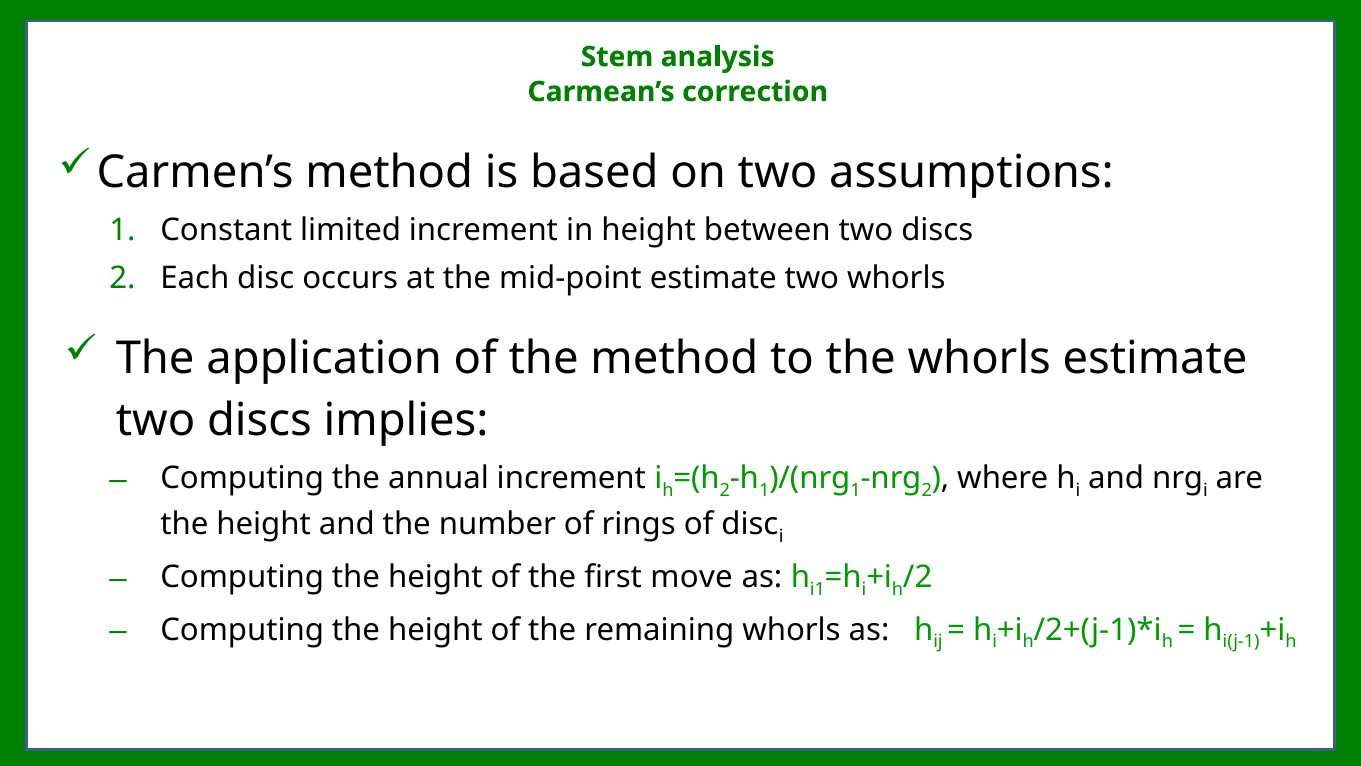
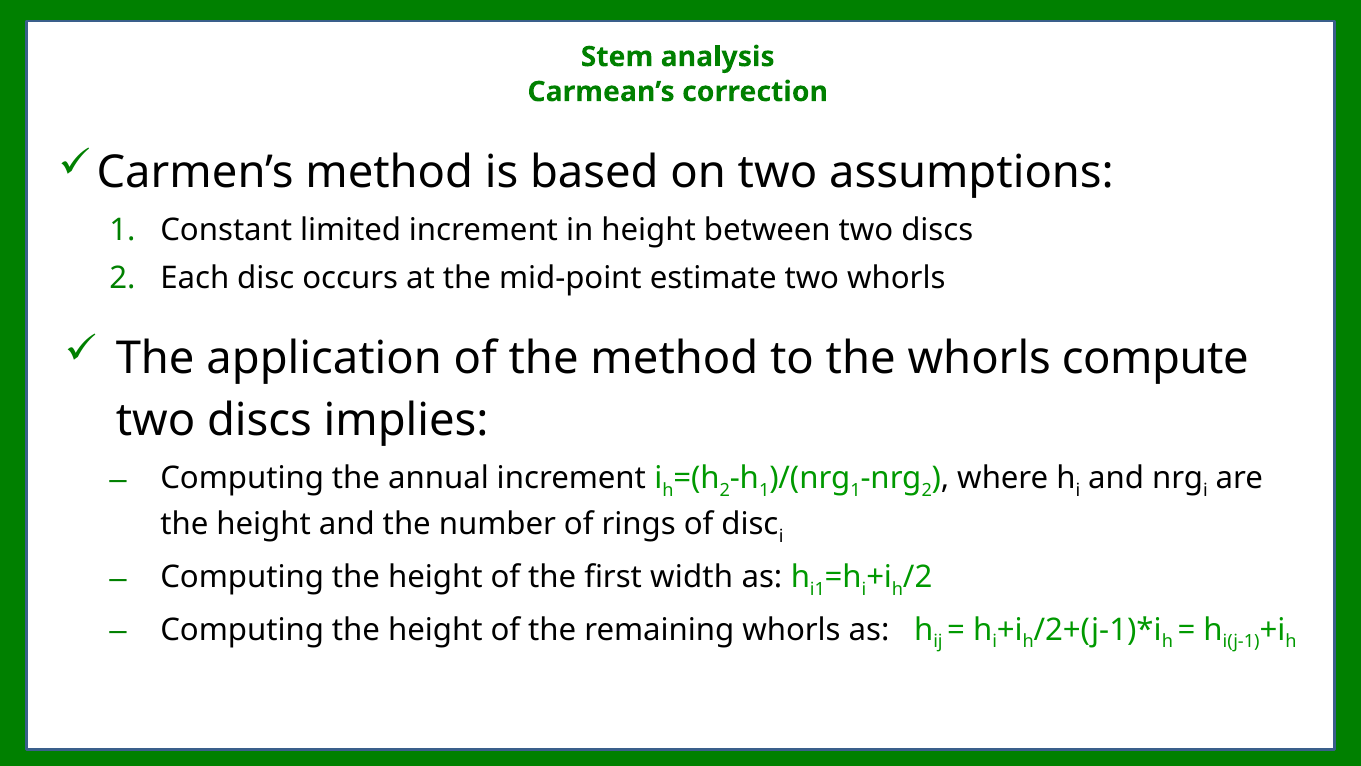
whorls estimate: estimate -> compute
move: move -> width
